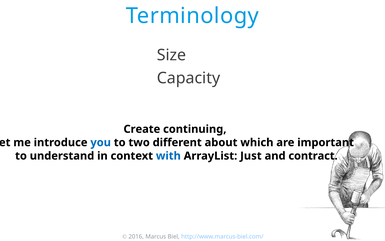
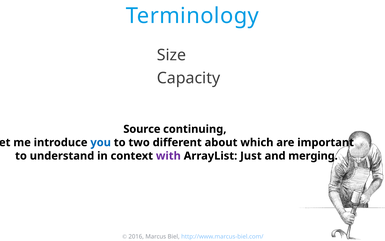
Create: Create -> Source
with colour: blue -> purple
contract: contract -> merging
